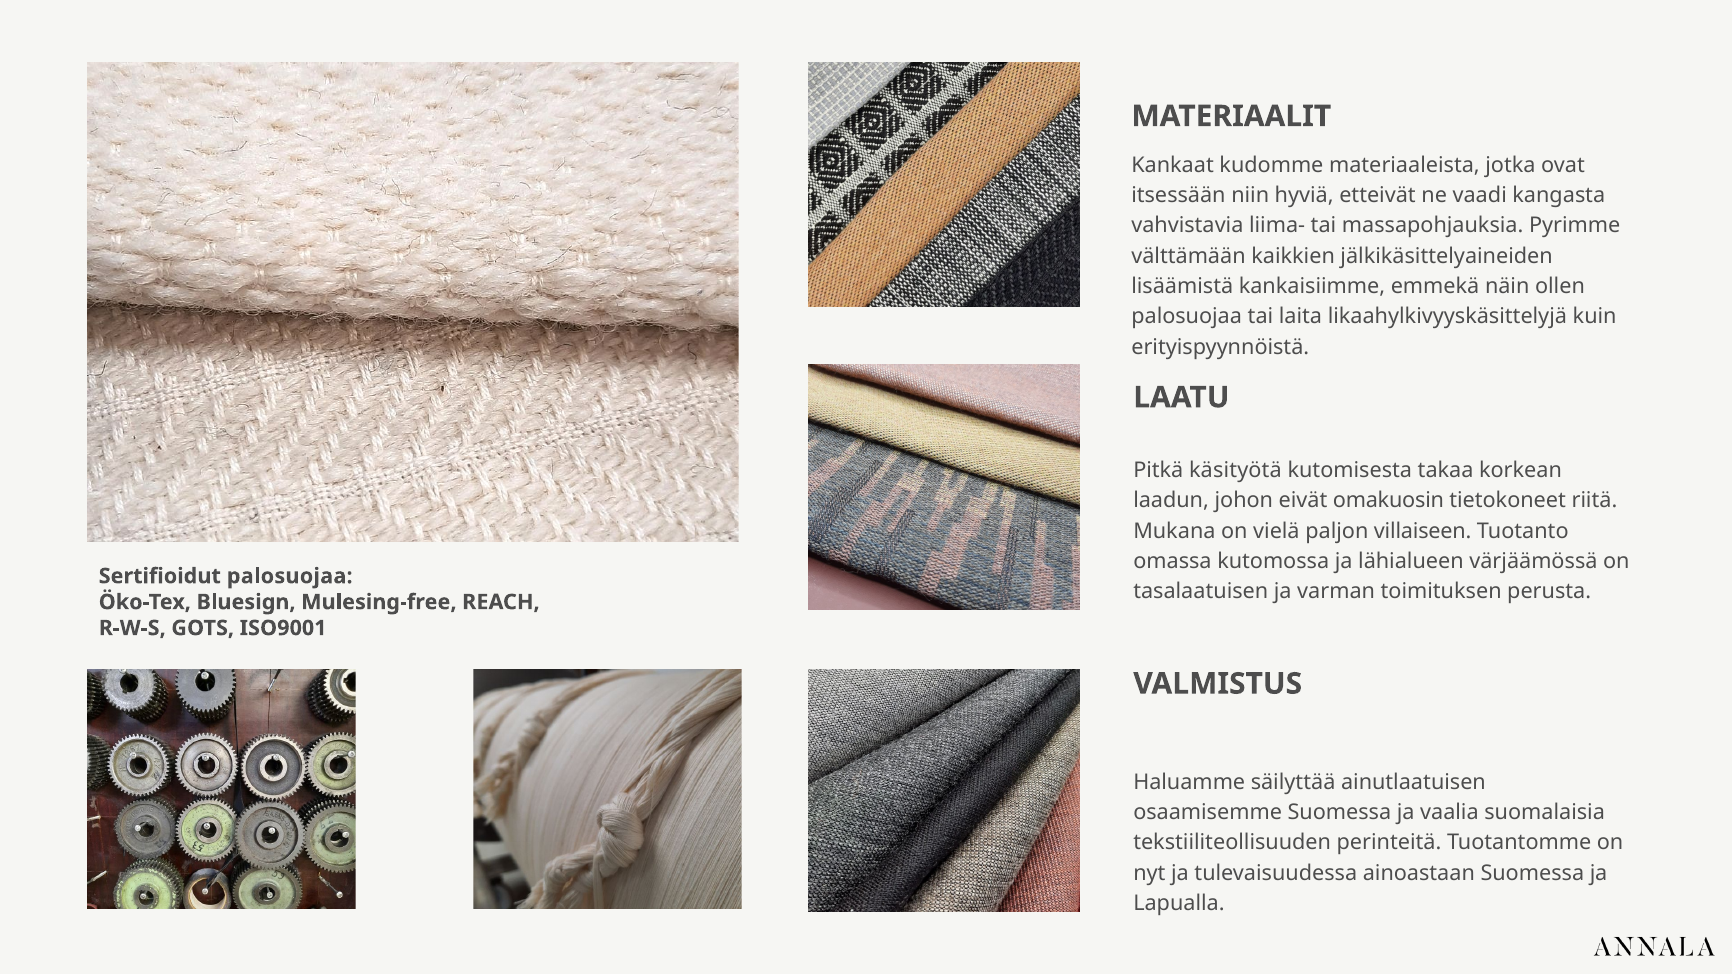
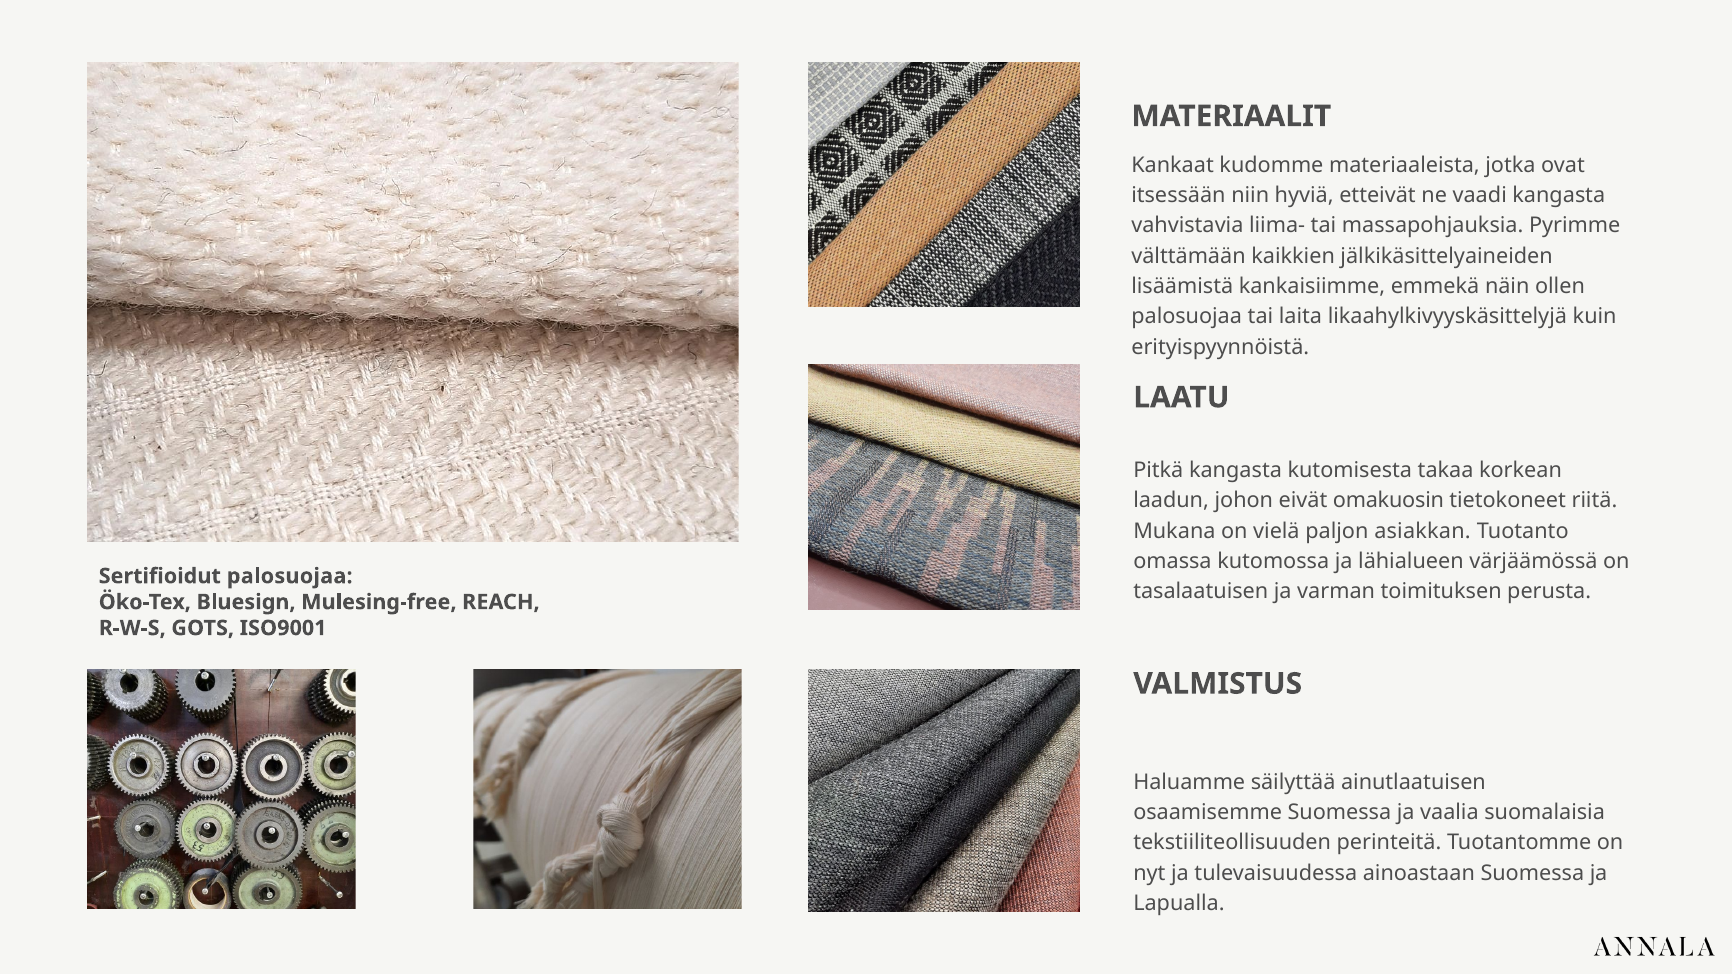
Pitkä käsityötä: käsityötä -> kangasta
villaiseen: villaiseen -> asiakkan
